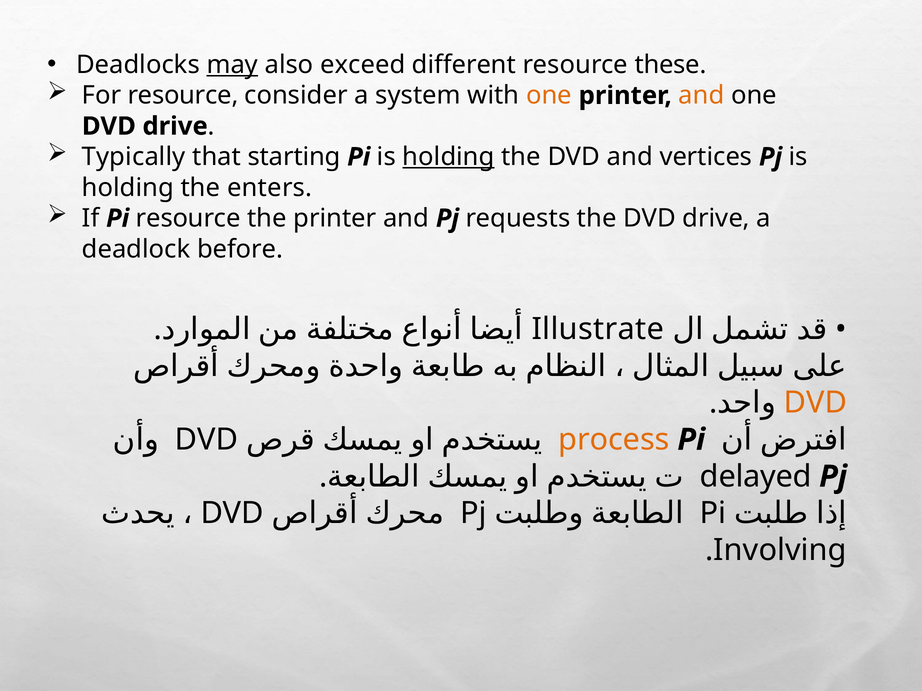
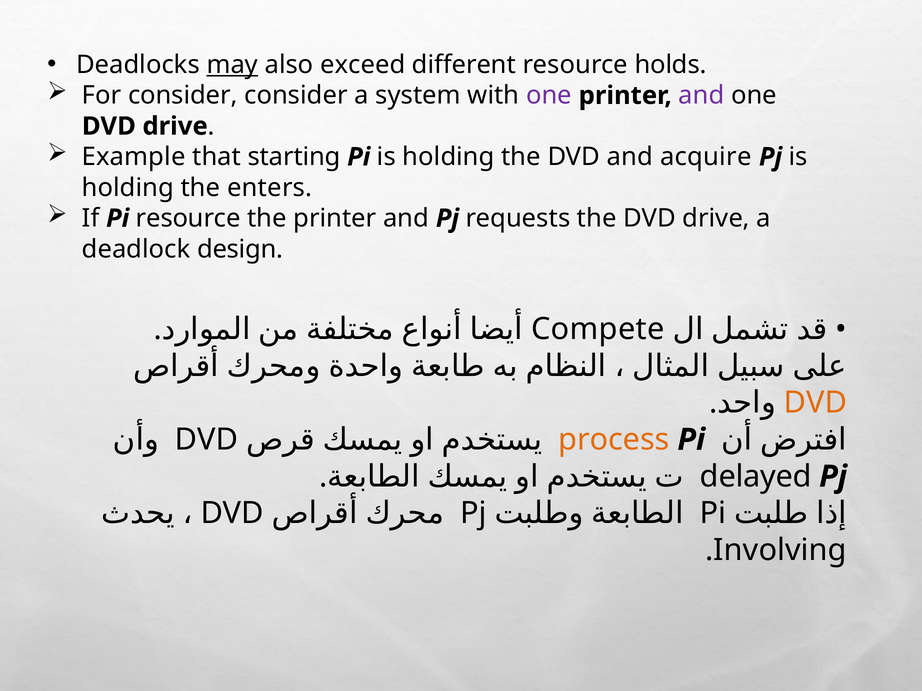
these: these -> holds
For resource: resource -> consider
one at (549, 96) colour: orange -> purple
and at (701, 96) colour: orange -> purple
Typically: Typically -> Example
holding at (449, 157) underline: present -> none
vertices: vertices -> acquire
before: before -> design
Illustrate: Illustrate -> Compete
